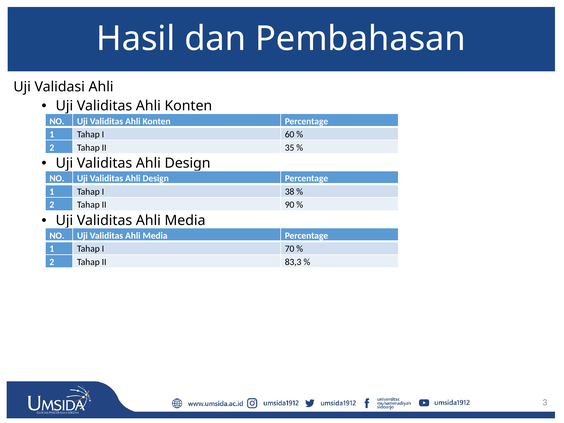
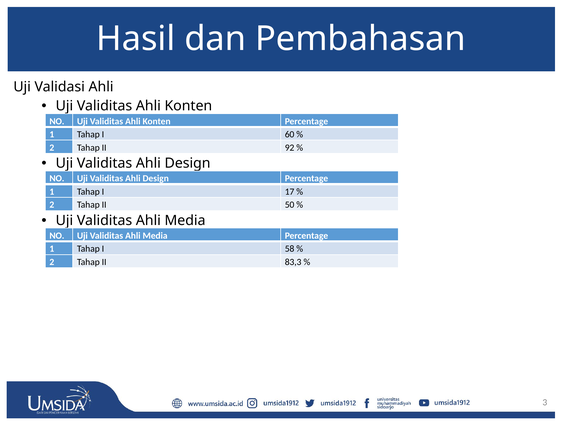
35: 35 -> 92
38: 38 -> 17
90: 90 -> 50
70: 70 -> 58
